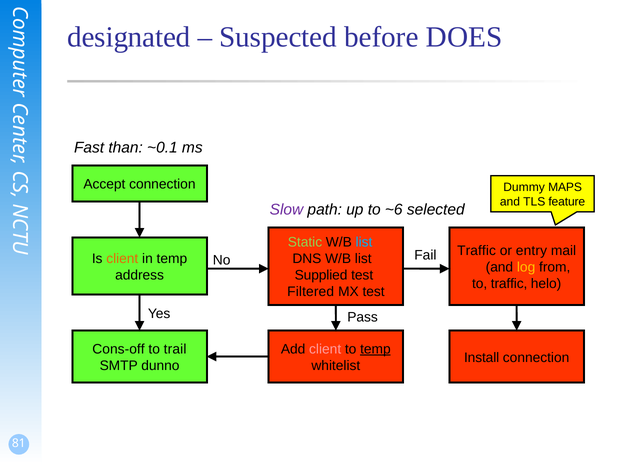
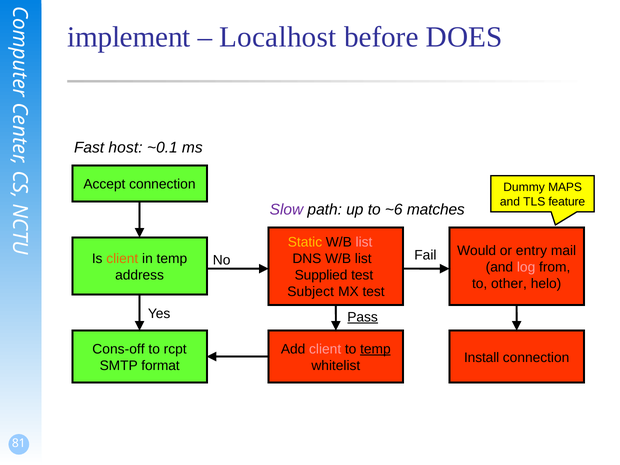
designated: designated -> implement
Suspected: Suspected -> Localhost
than: than -> host
selected: selected -> matches
Static colour: light green -> yellow
list at (364, 242) colour: light blue -> pink
Traffic at (477, 251): Traffic -> Would
log colour: yellow -> pink
to traffic: traffic -> other
Filtered: Filtered -> Subject
Pass underline: none -> present
trail: trail -> rcpt
dunno: dunno -> format
